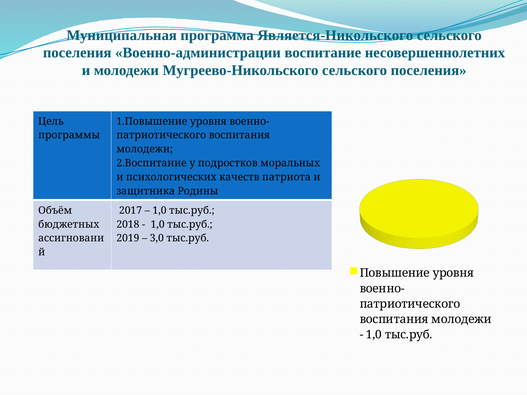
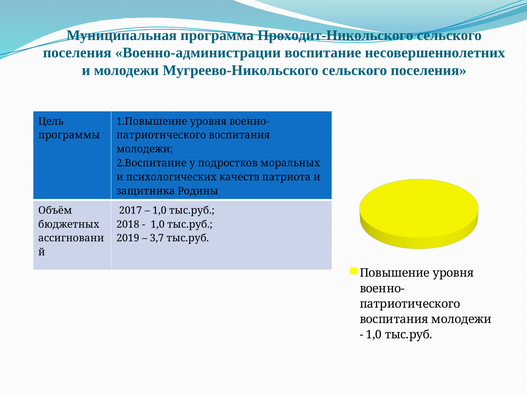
Является-Никольского: Является-Никольского -> Проходит-Никольского
3,0: 3,0 -> 3,7
